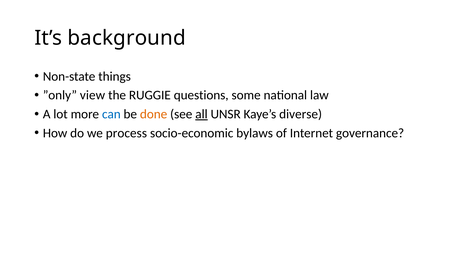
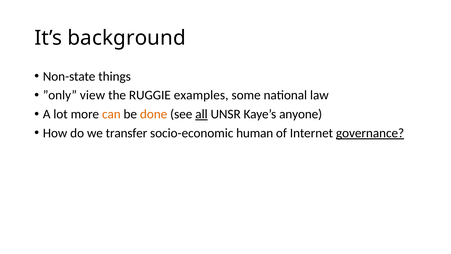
questions: questions -> examples
can colour: blue -> orange
diverse: diverse -> anyone
process: process -> transfer
bylaws: bylaws -> human
governance underline: none -> present
